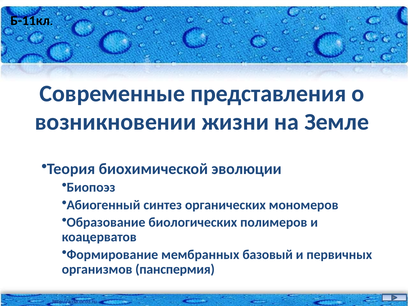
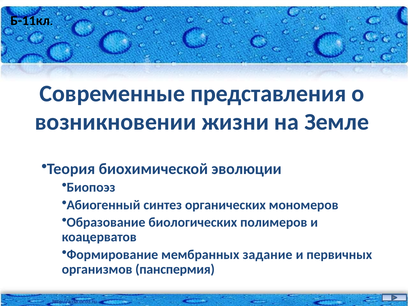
базовый: базовый -> задание
